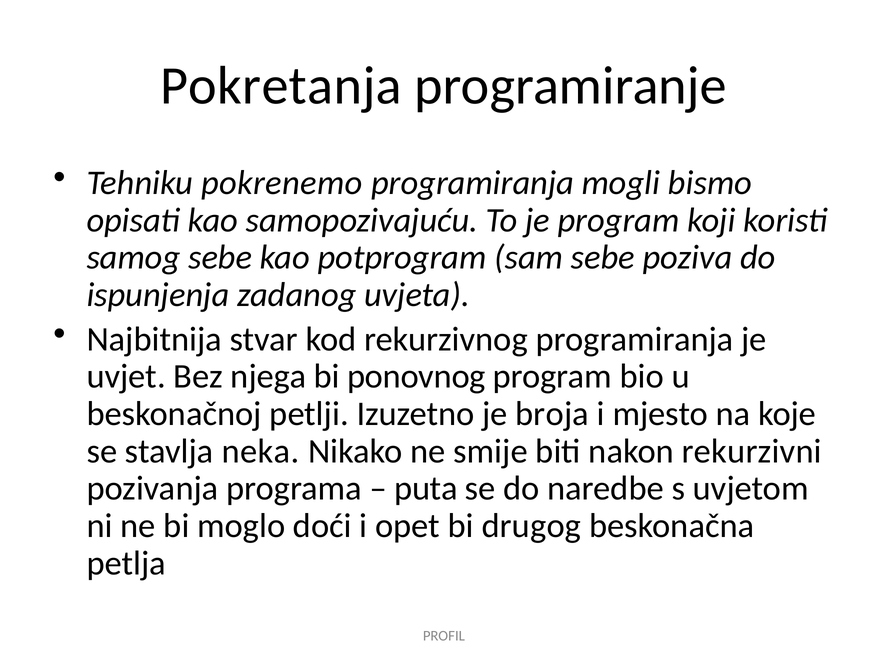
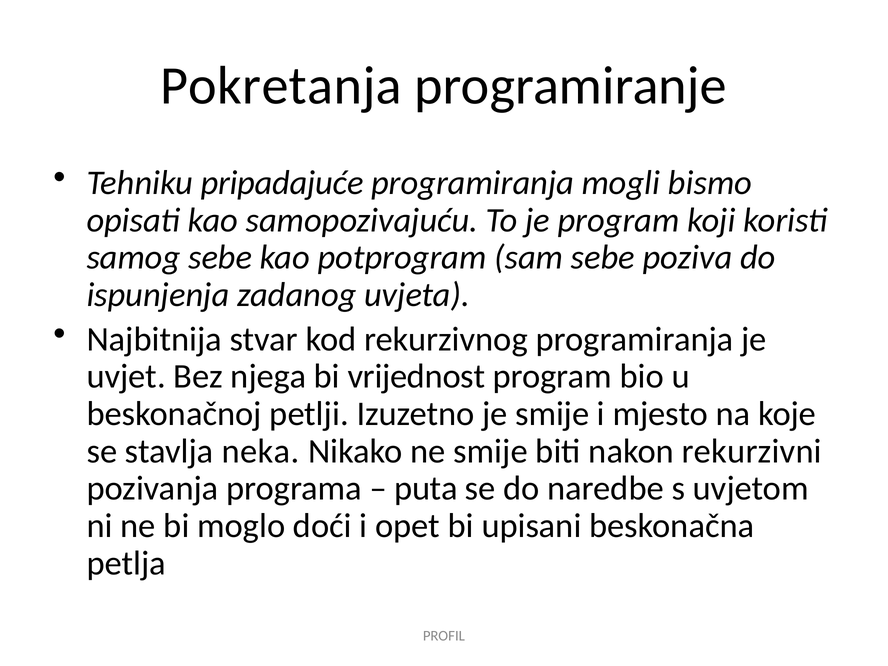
pokrenemo: pokrenemo -> pripadajuće
ponovnog: ponovnog -> vrijednost
je broja: broja -> smije
drugog: drugog -> upisani
